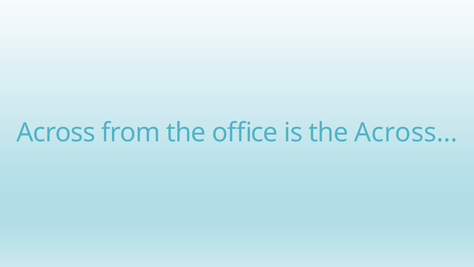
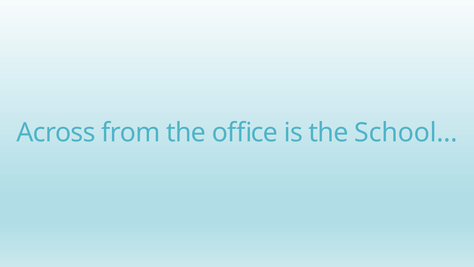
Across…: Across… -> School…
